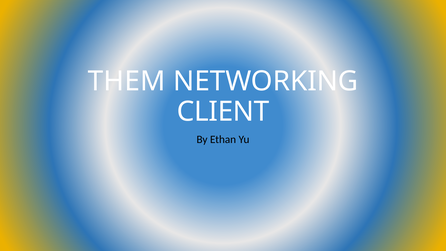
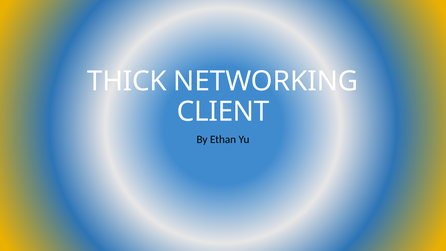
THEM: THEM -> THICK
